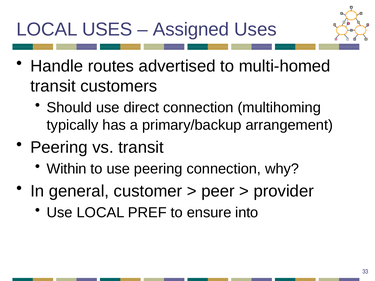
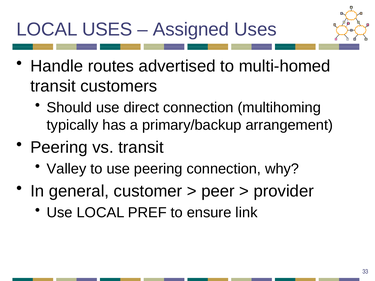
Within: Within -> Valley
into: into -> link
